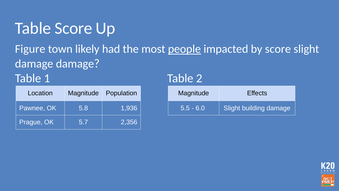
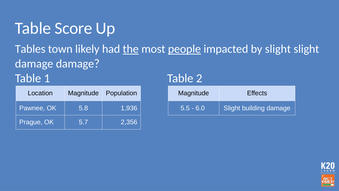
Figure: Figure -> Tables
the underline: none -> present
by score: score -> slight
